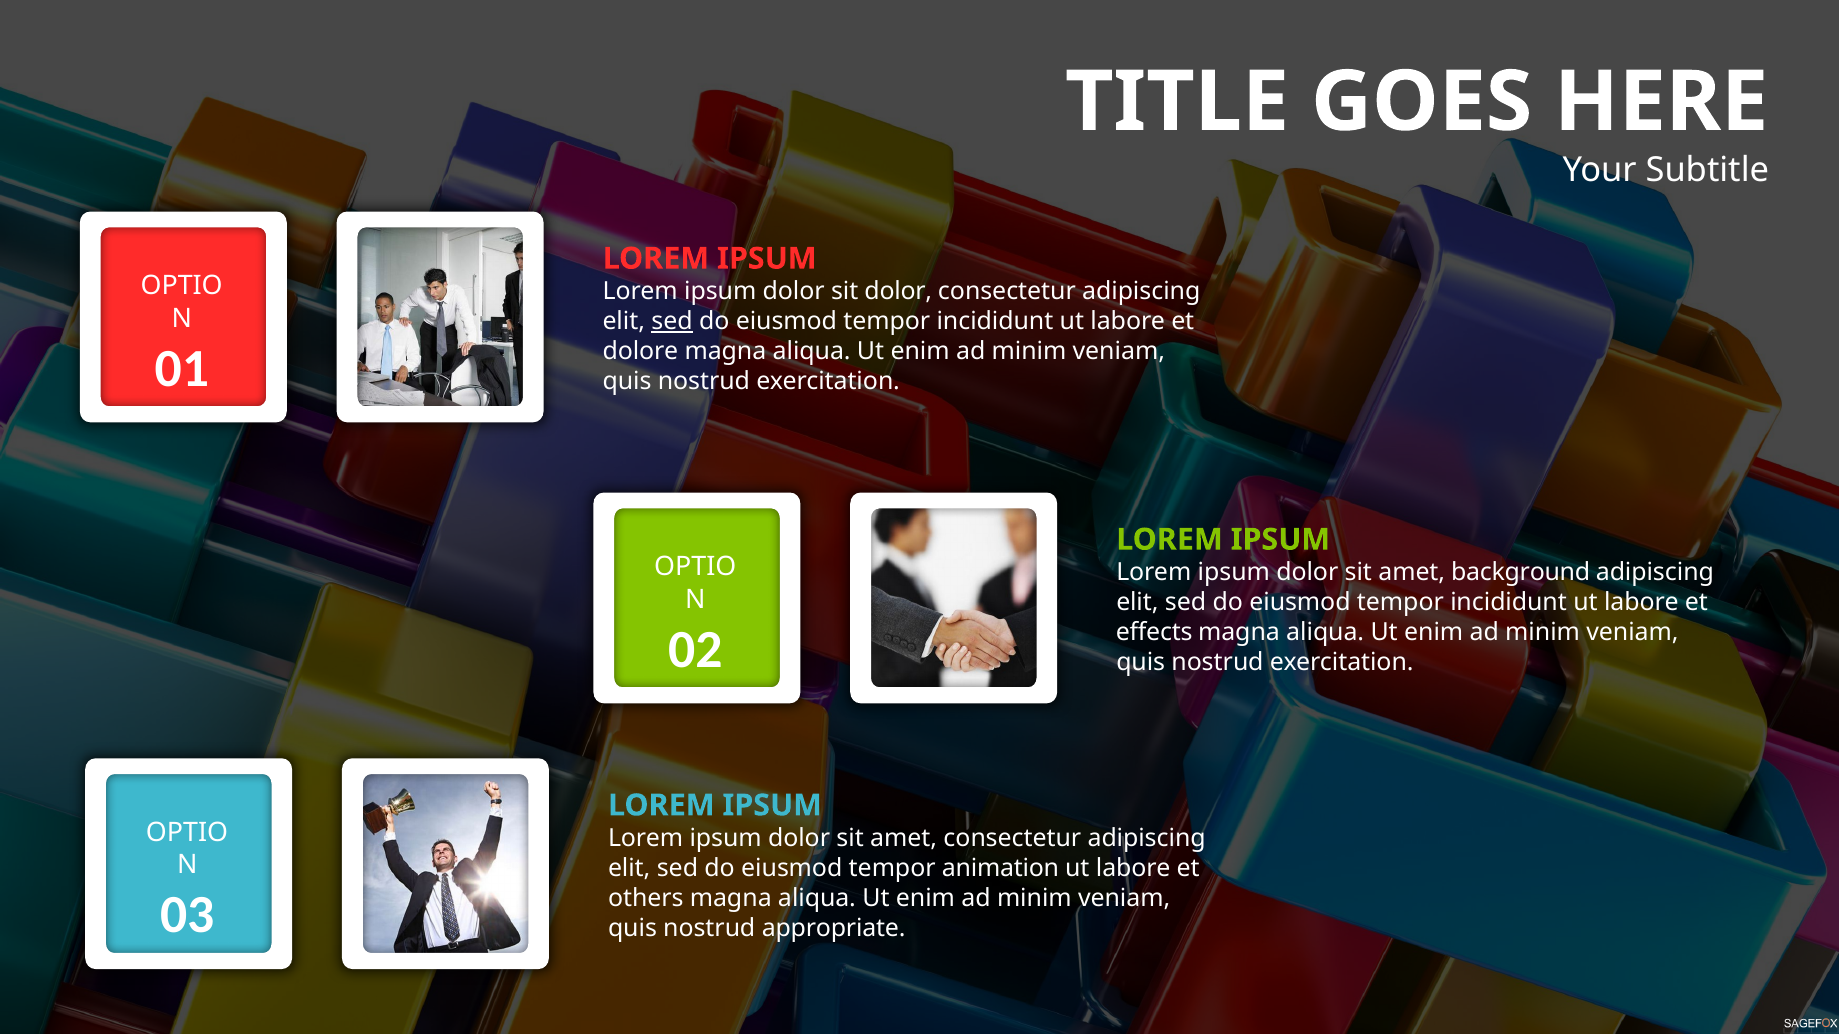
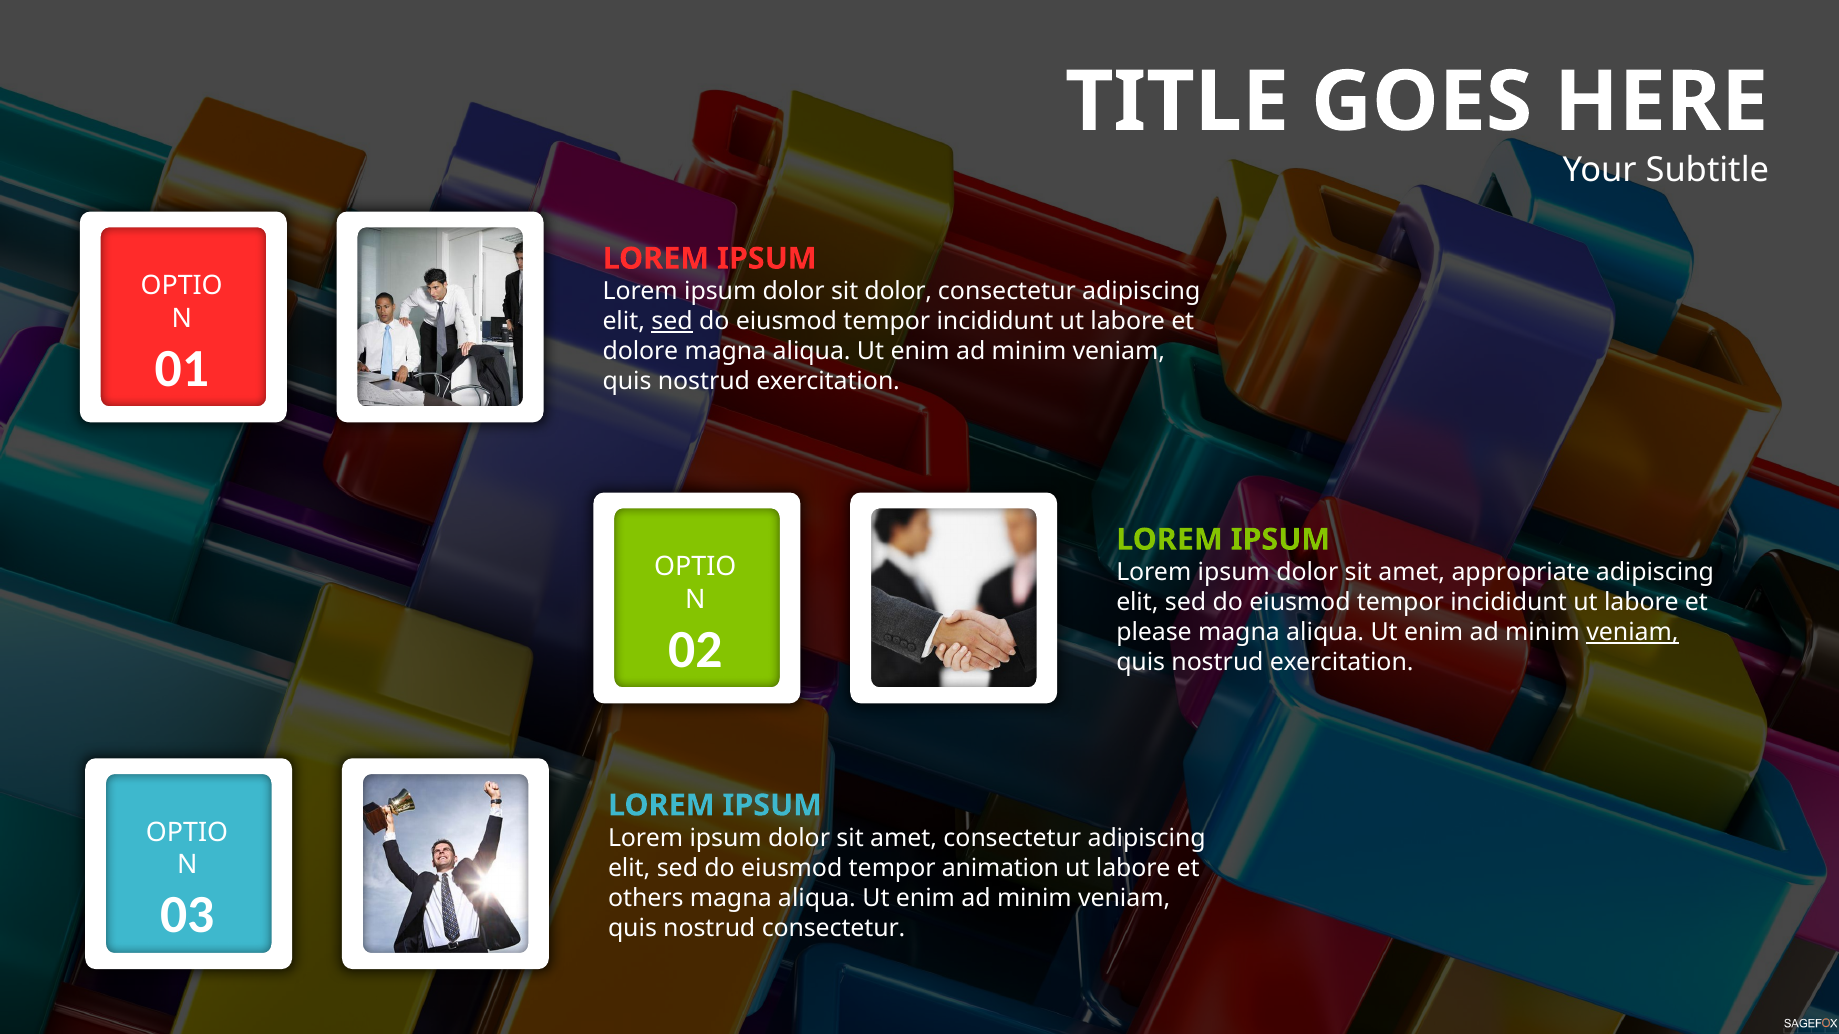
background: background -> appropriate
effects: effects -> please
veniam at (1632, 633) underline: none -> present
nostrud appropriate: appropriate -> consectetur
